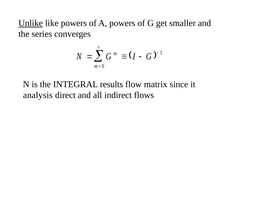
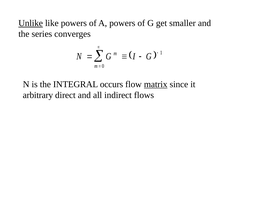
results: results -> occurs
matrix underline: none -> present
analysis: analysis -> arbitrary
